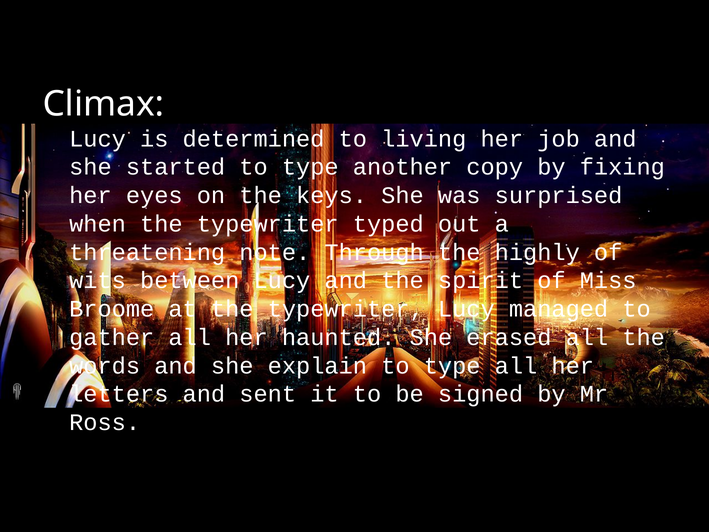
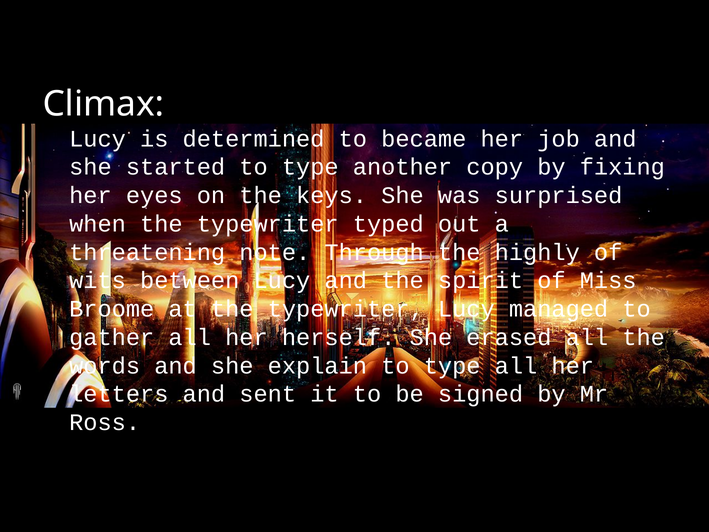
living: living -> became
haunted: haunted -> herself
